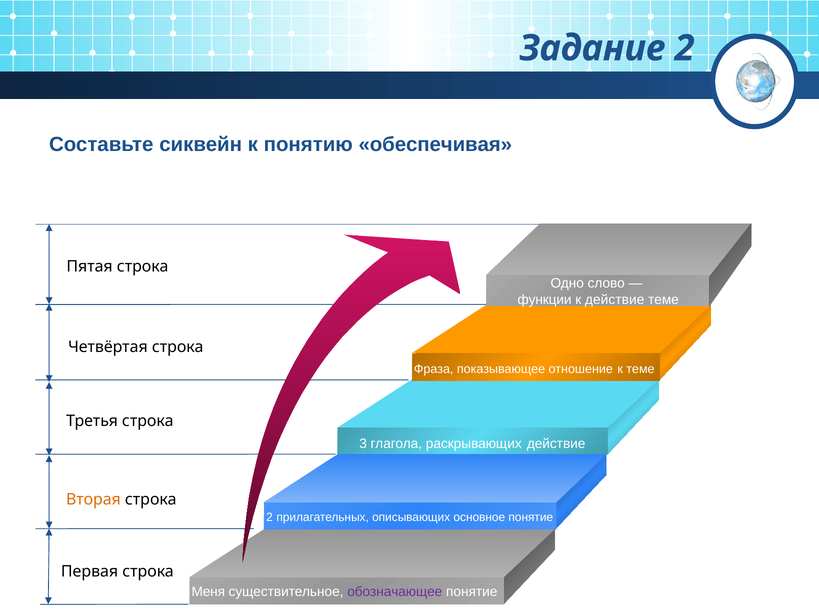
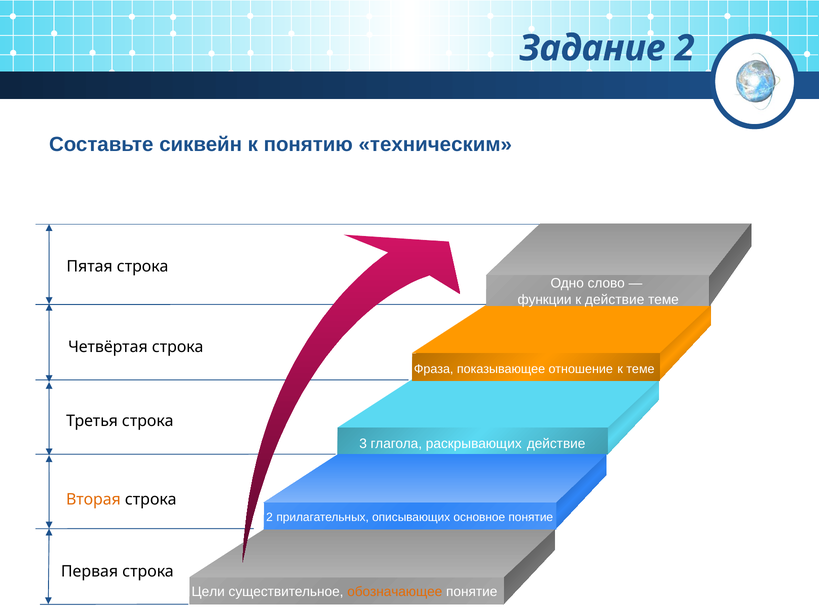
обеспечивая: обеспечивая -> техническим
Меня: Меня -> Цели
обозначающее colour: purple -> orange
